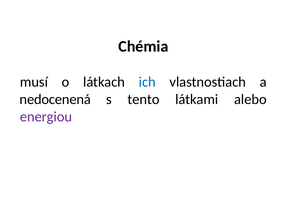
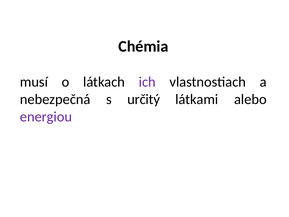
ich colour: blue -> purple
nedocenená: nedocenená -> nebezpečná
tento: tento -> určitý
